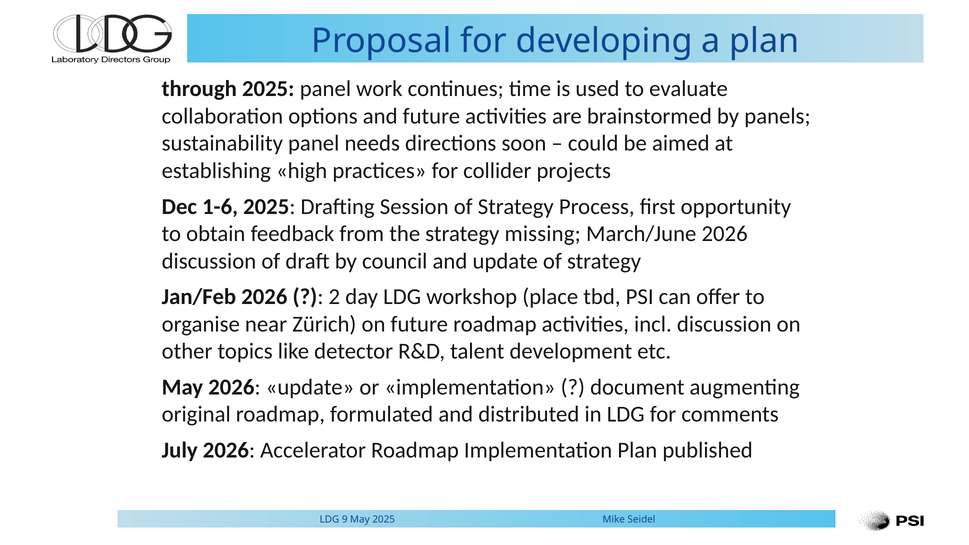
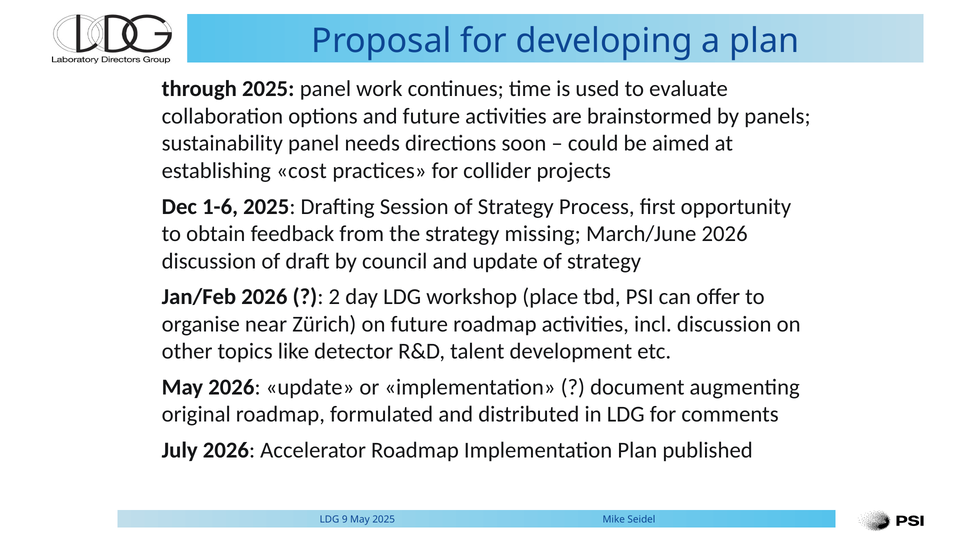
high: high -> cost
